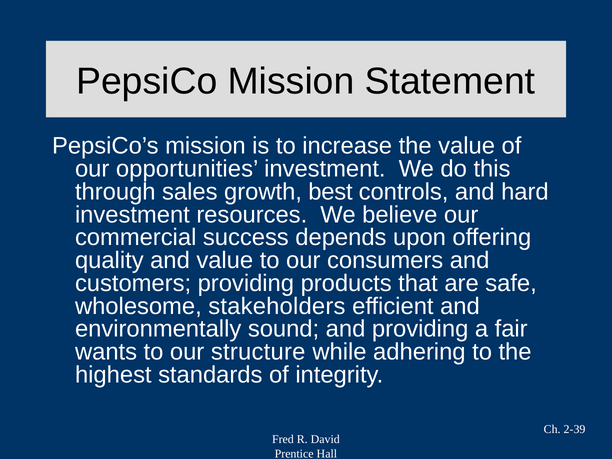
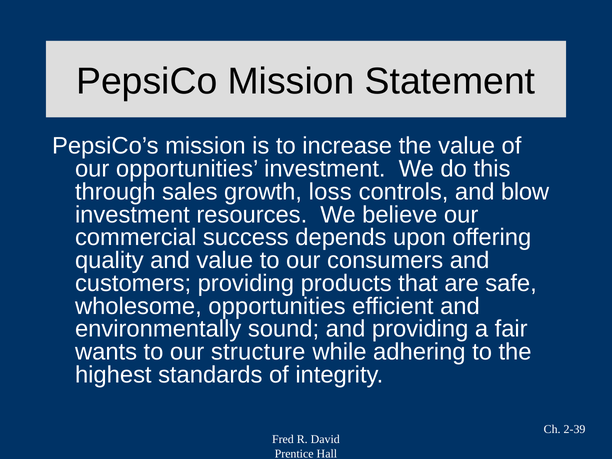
best: best -> loss
hard: hard -> blow
wholesome stakeholders: stakeholders -> opportunities
